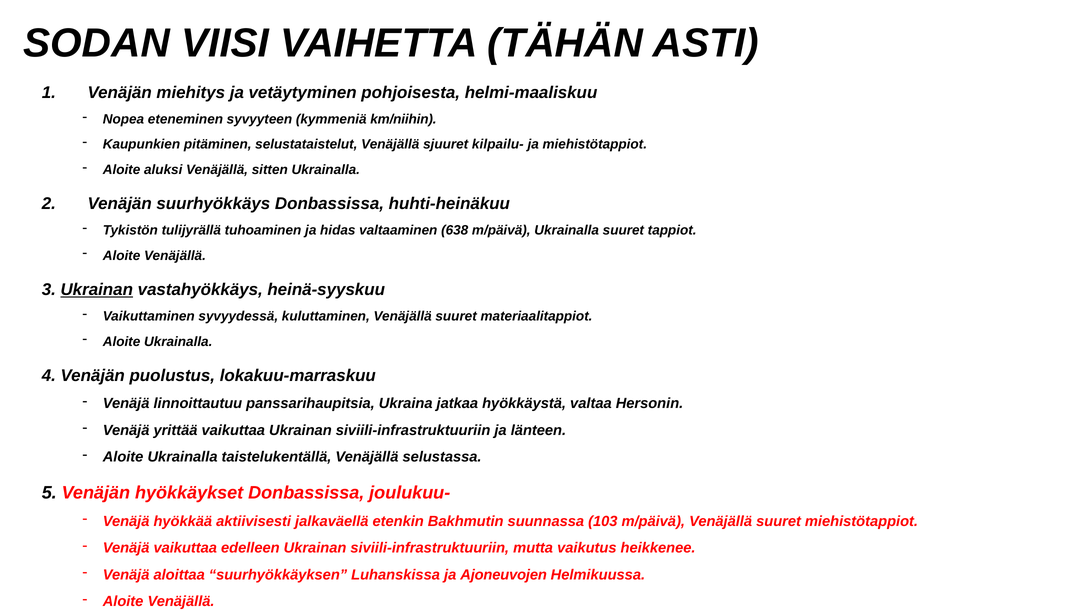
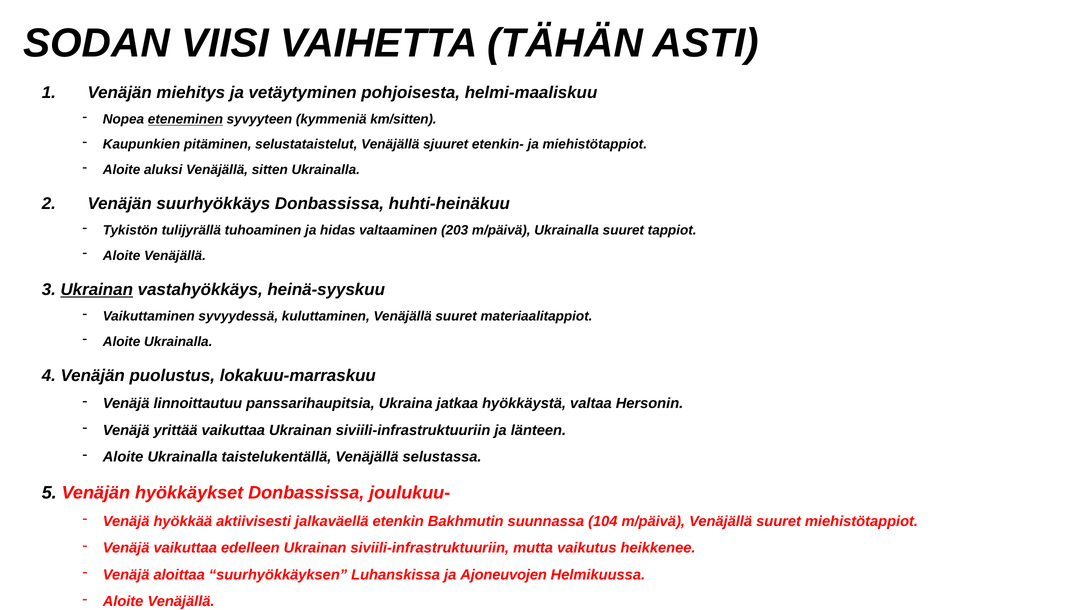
eteneminen underline: none -> present
km/niihin: km/niihin -> km/sitten
kilpailu-: kilpailu- -> etenkin-
638: 638 -> 203
103: 103 -> 104
